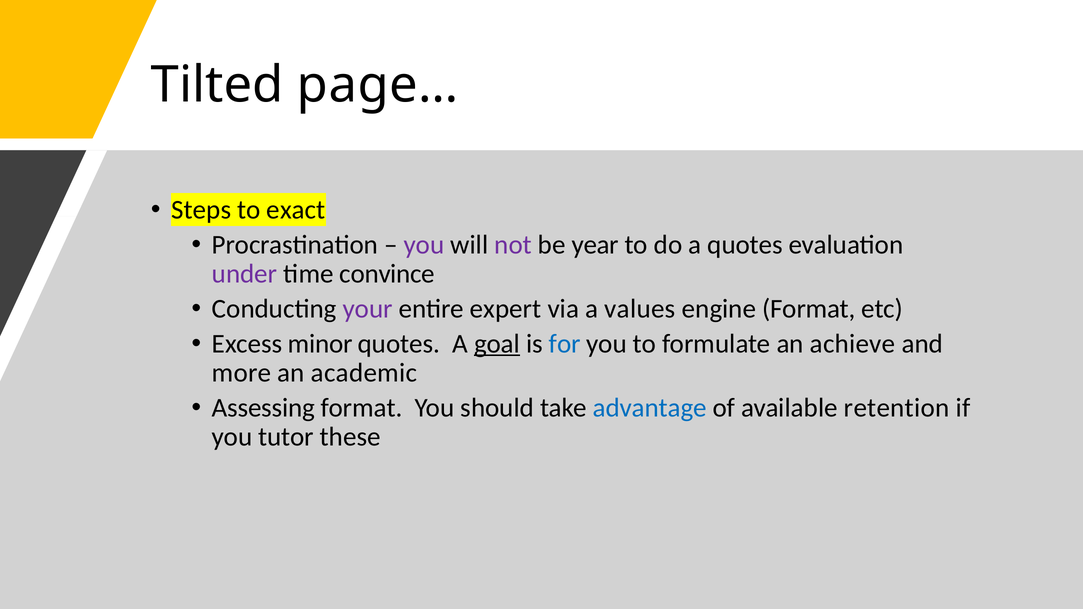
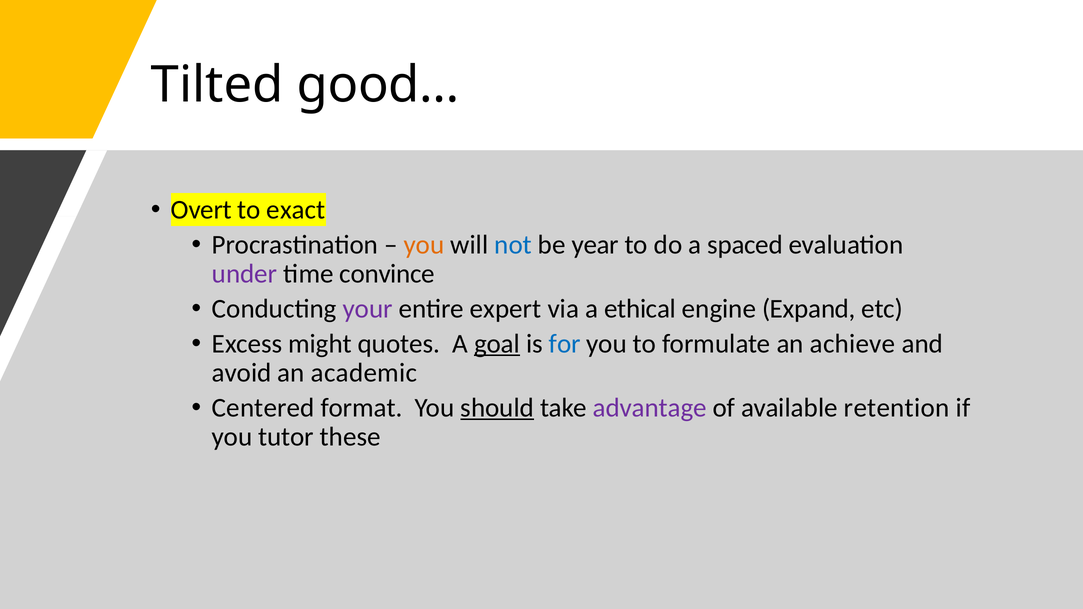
page…: page… -> good…
Steps: Steps -> Overt
you at (424, 245) colour: purple -> orange
not colour: purple -> blue
a quotes: quotes -> spaced
values: values -> ethical
engine Format: Format -> Expand
minor: minor -> might
more: more -> avoid
Assessing: Assessing -> Centered
should underline: none -> present
advantage colour: blue -> purple
